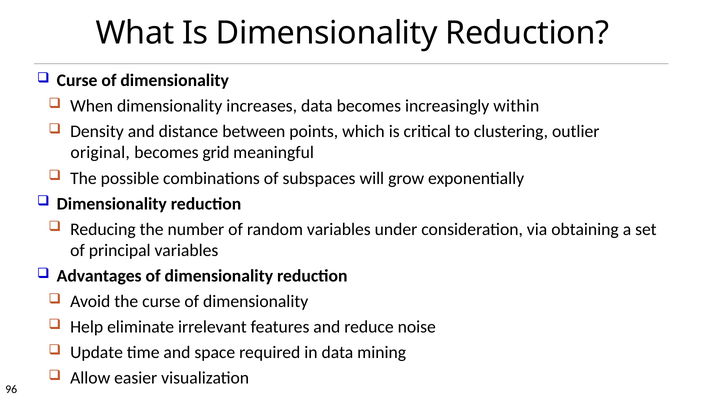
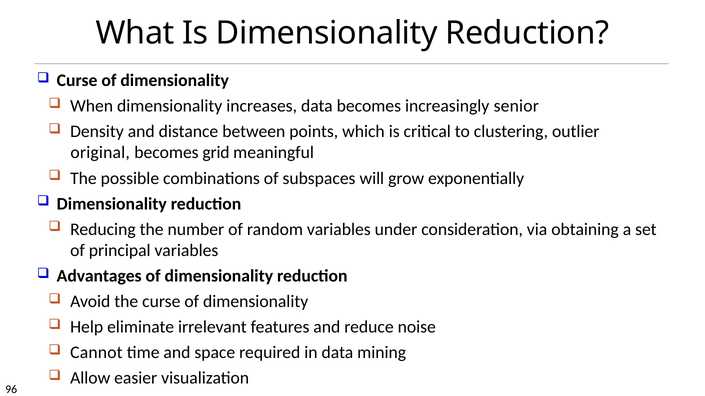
within: within -> senior
Update: Update -> Cannot
